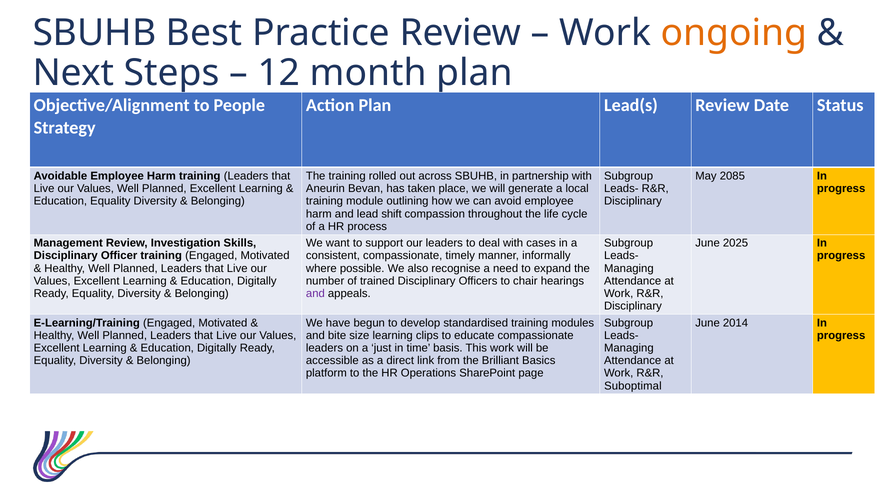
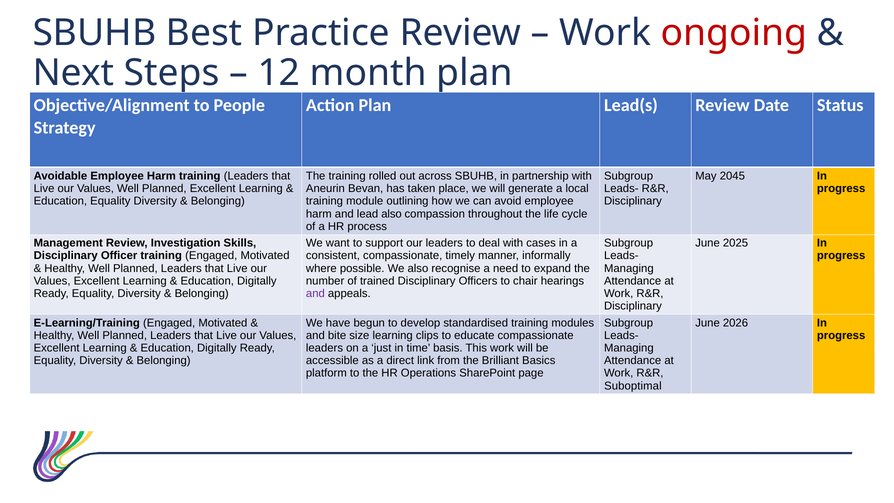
ongoing colour: orange -> red
2085: 2085 -> 2045
lead shift: shift -> also
2014: 2014 -> 2026
